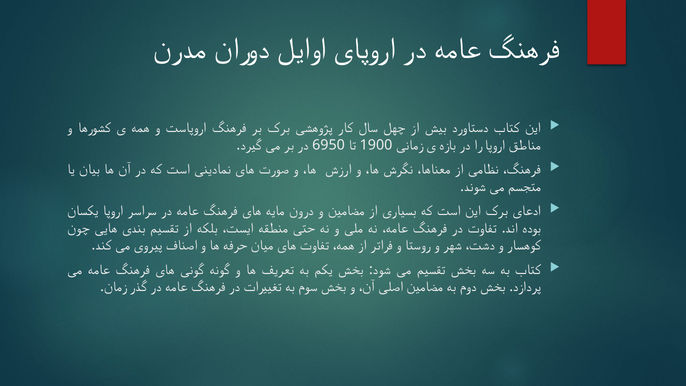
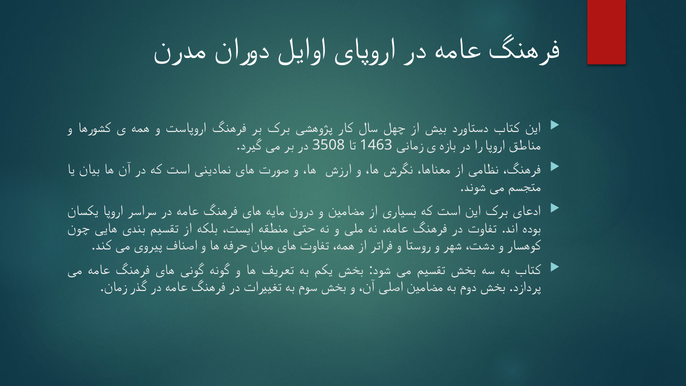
6950: 6950 -> 3508
1900: 1900 -> 1463
